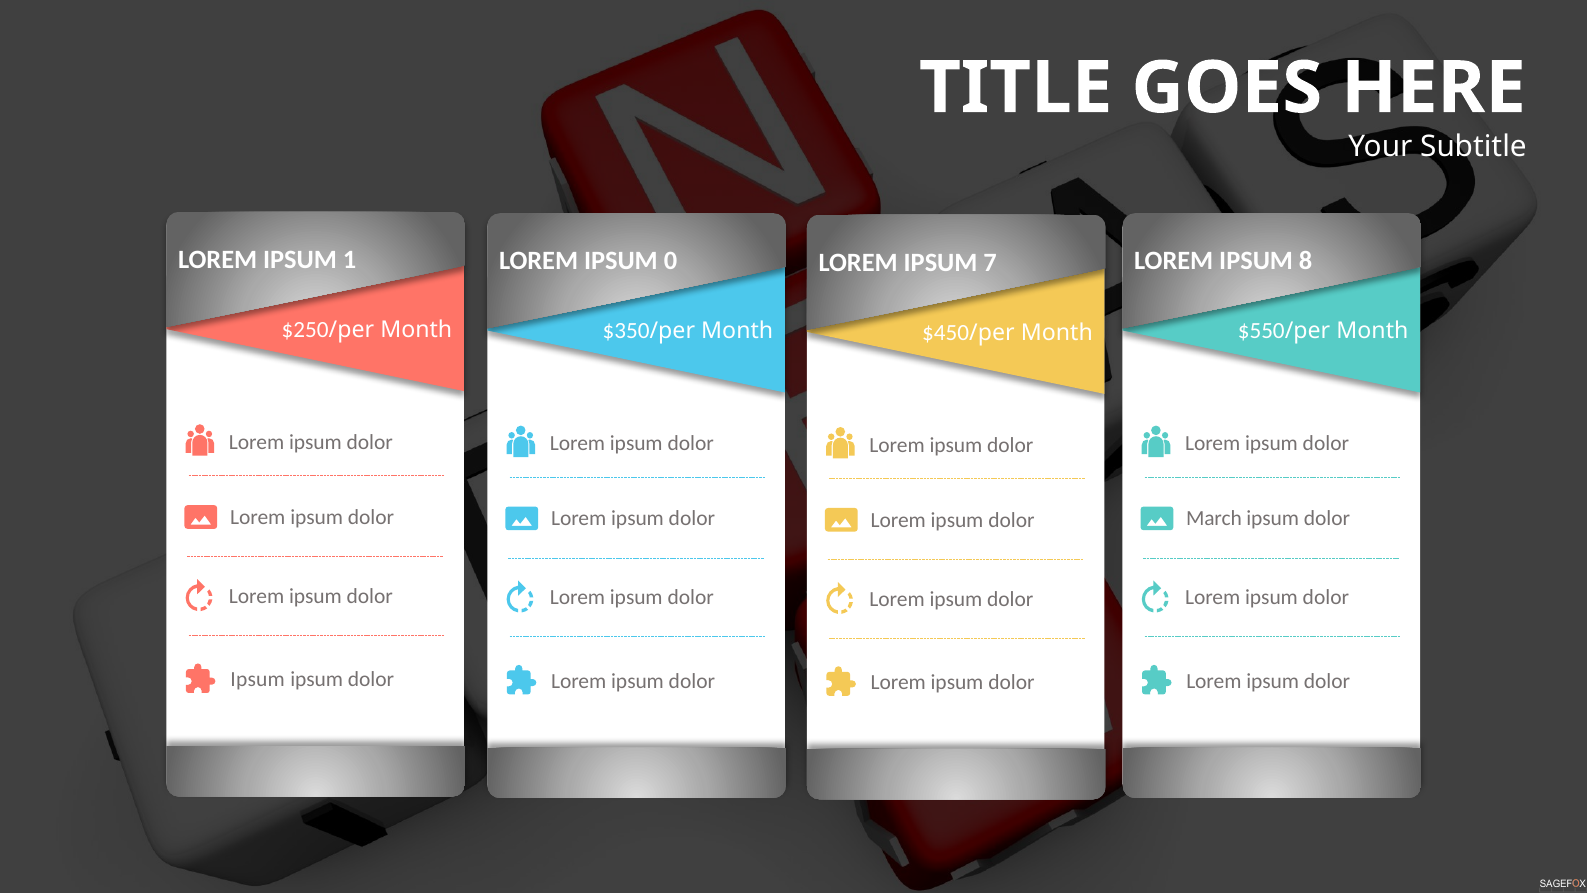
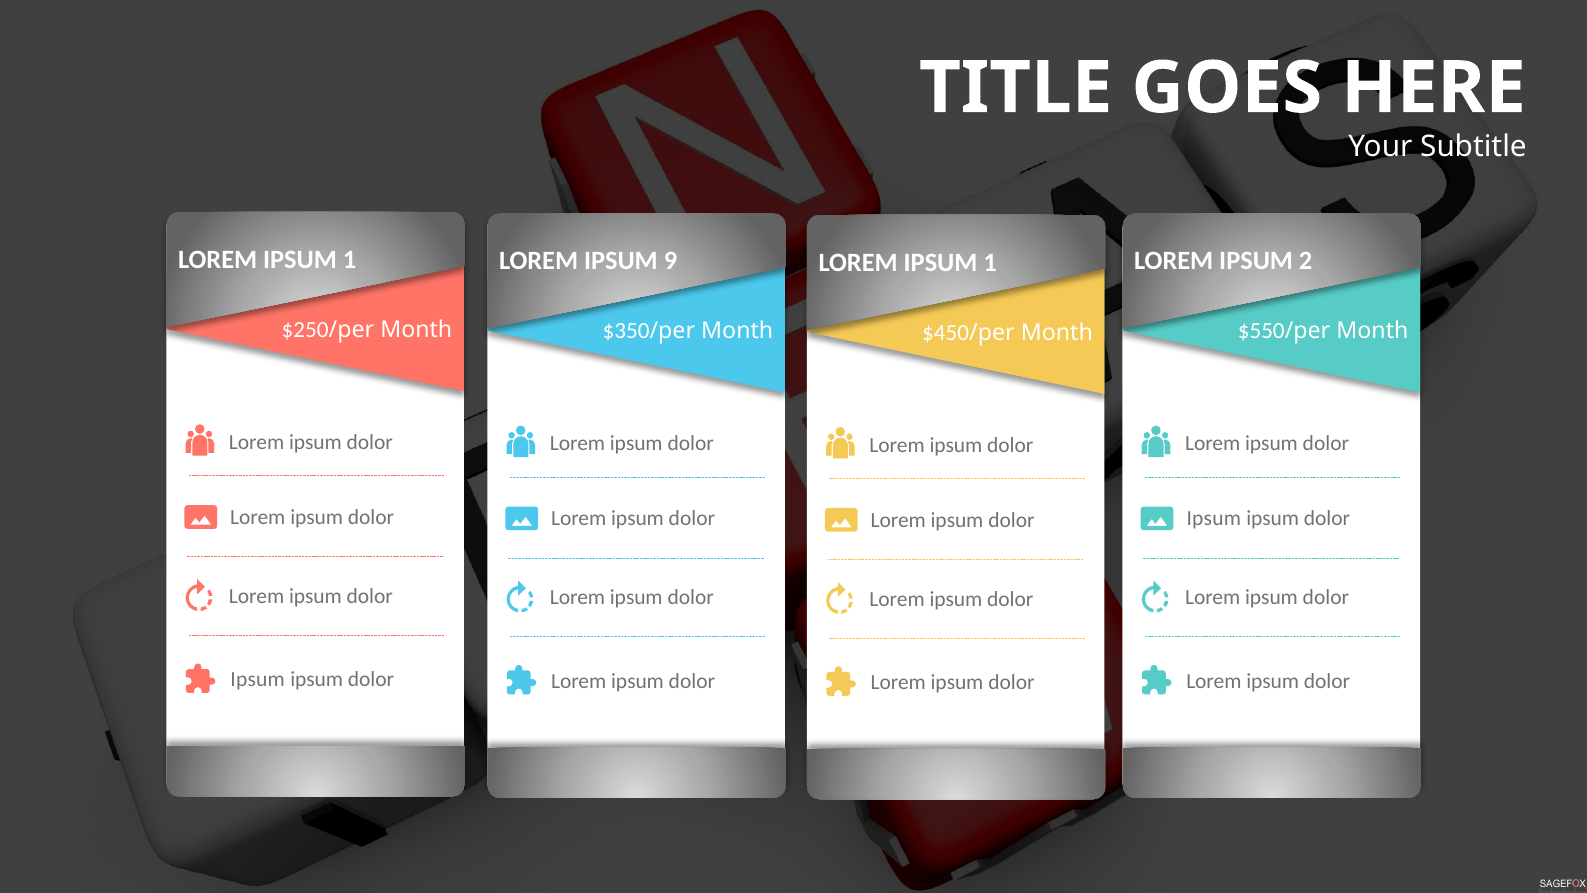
0: 0 -> 9
8: 8 -> 2
7 at (990, 262): 7 -> 1
March at (1214, 519): March -> Ipsum
